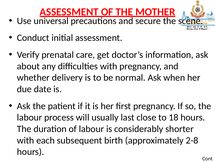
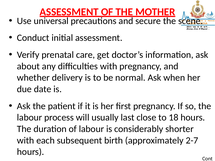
2-8: 2-8 -> 2-7
